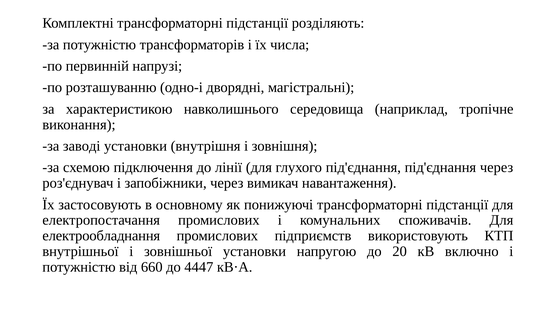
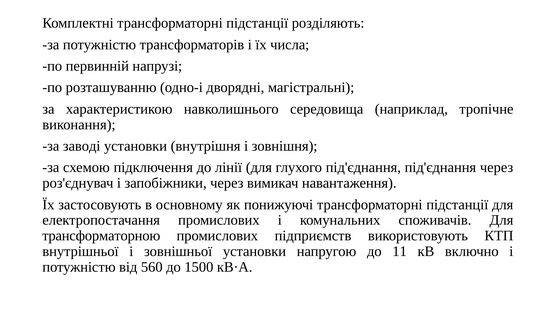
електрообладнання: електрообладнання -> трансформаторною
20: 20 -> 11
660: 660 -> 560
4447: 4447 -> 1500
